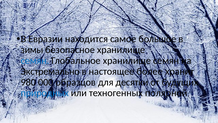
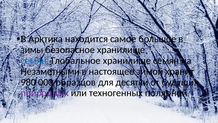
Евразии: Евразии -> Арктика
Экстремально: Экстремально -> Незаметными
более: более -> зимой
природных colour: blue -> purple
